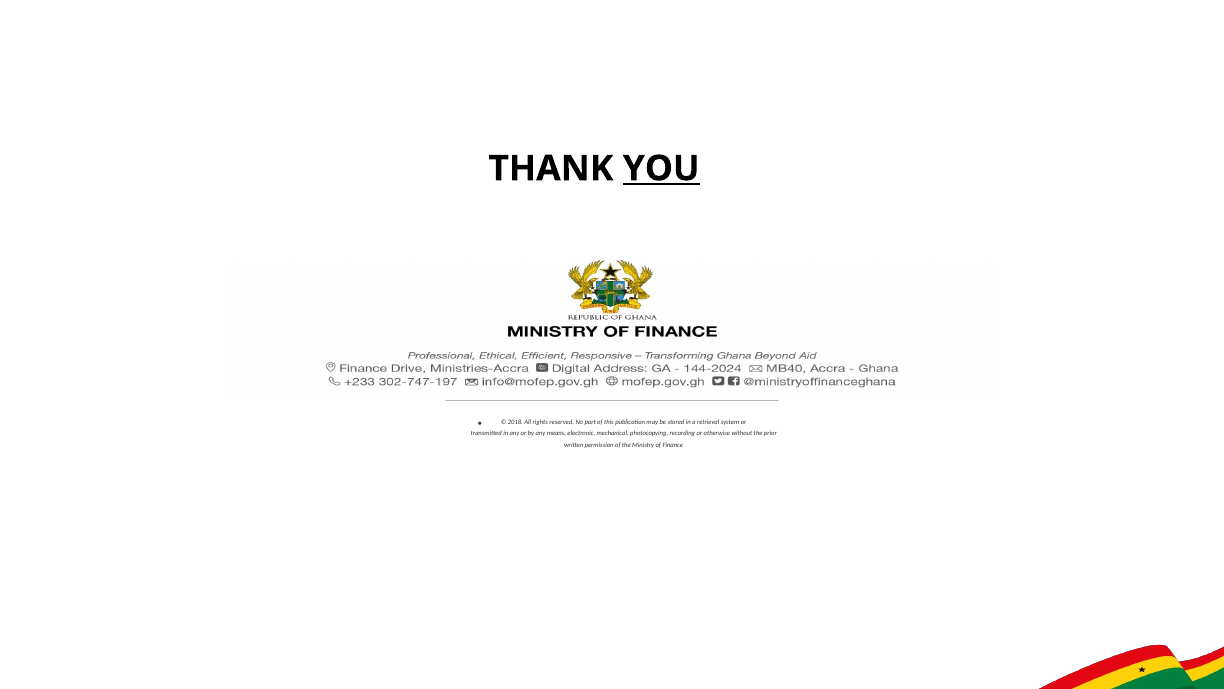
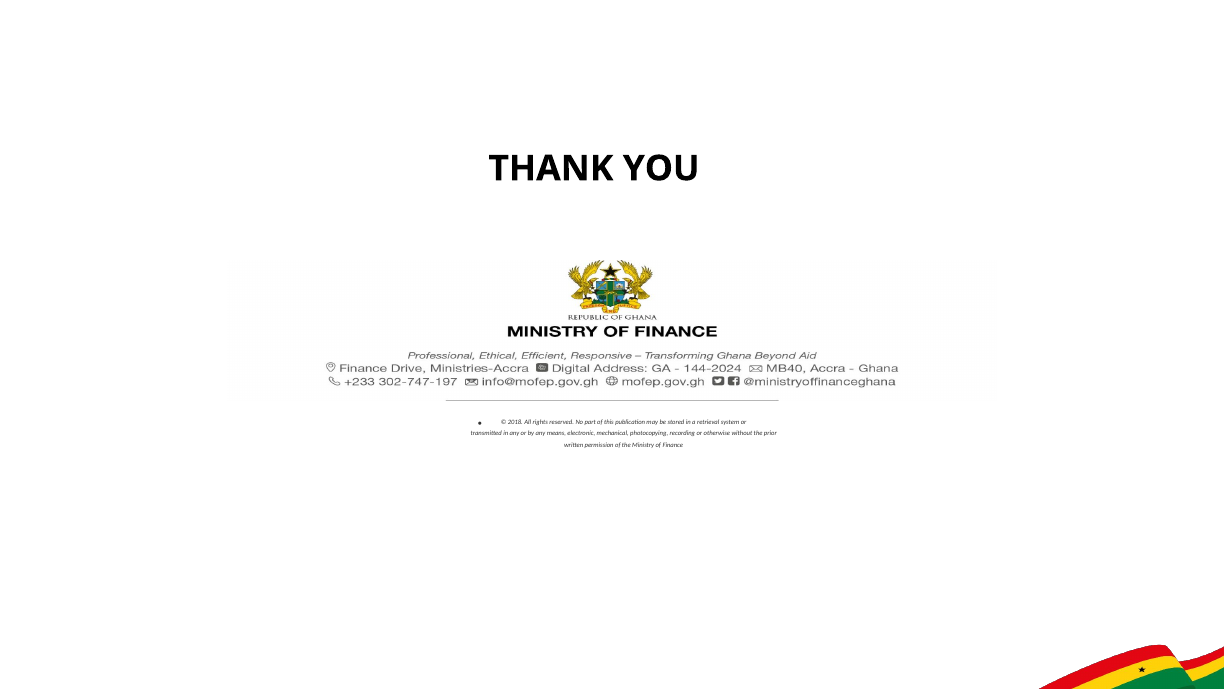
YOU underline: present -> none
